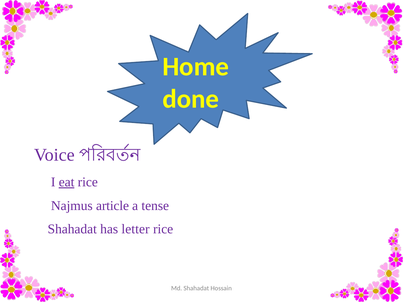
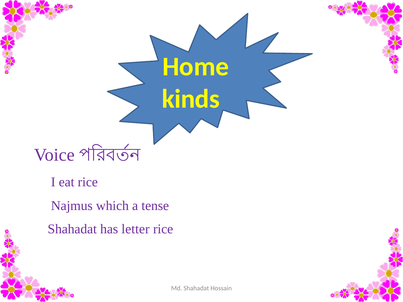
done: done -> kinds
eat underline: present -> none
article: article -> which
